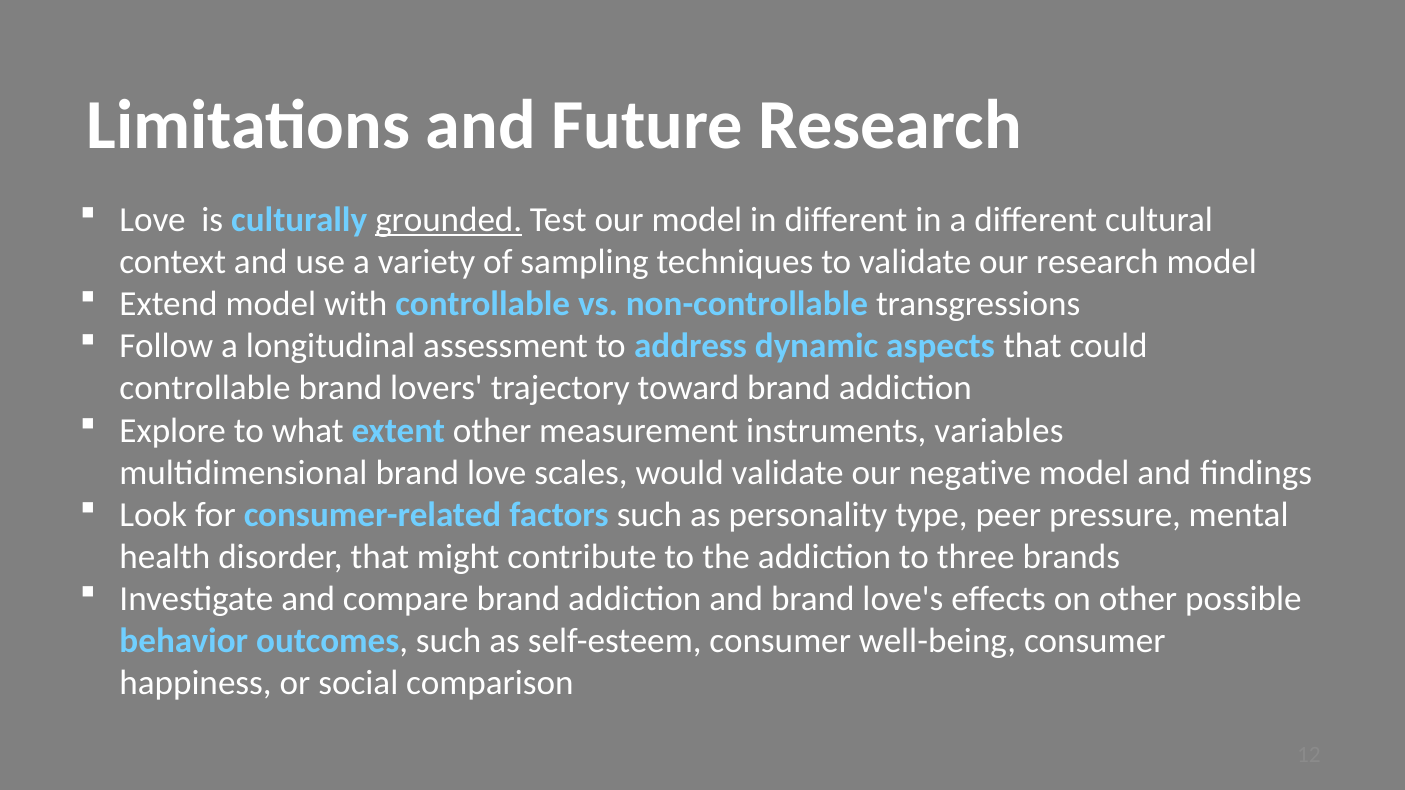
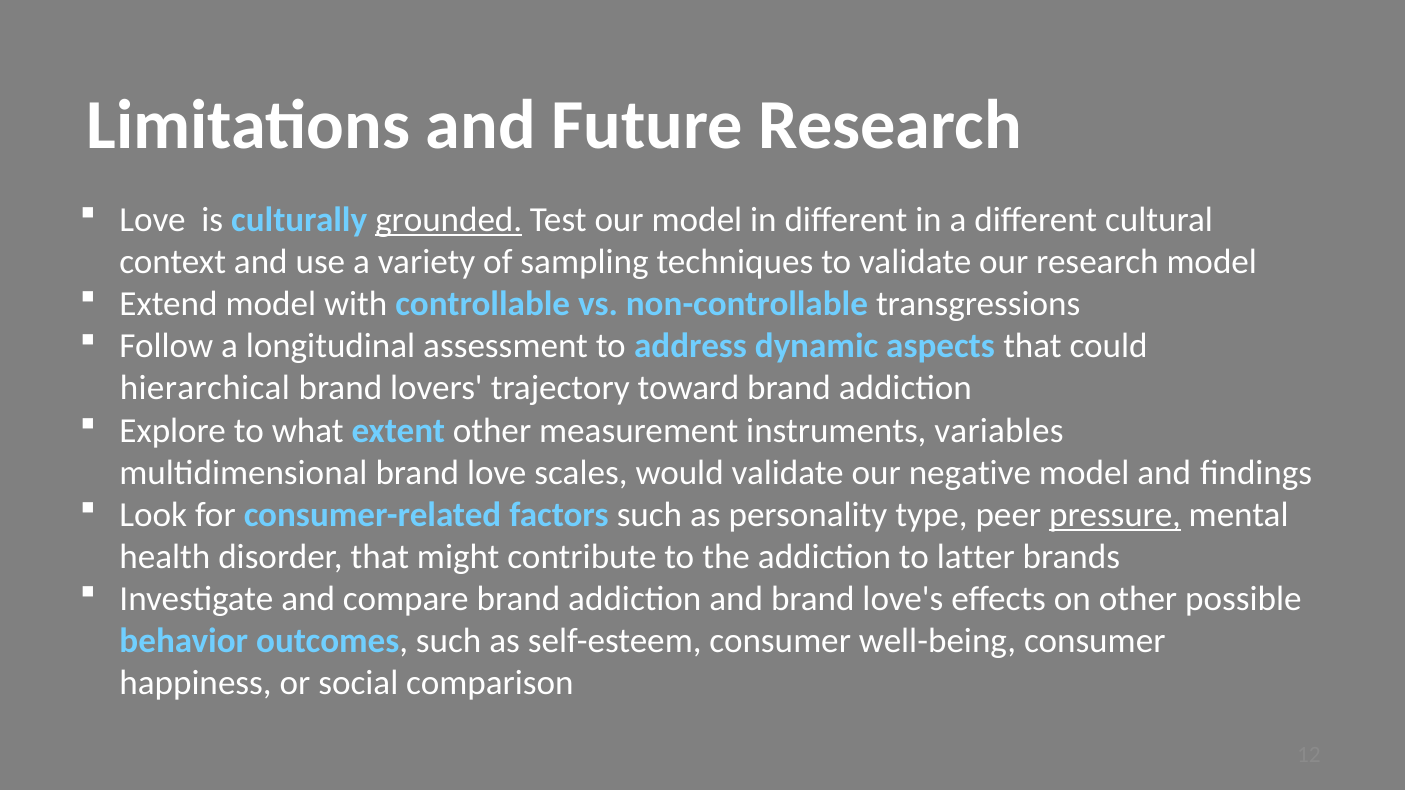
controllable at (205, 389): controllable -> hierarchical
pressure underline: none -> present
three: three -> latter
